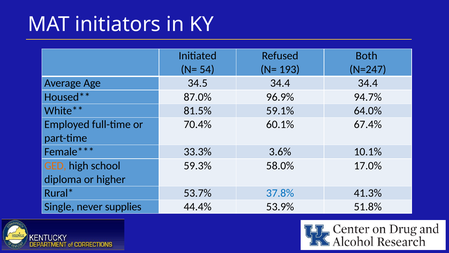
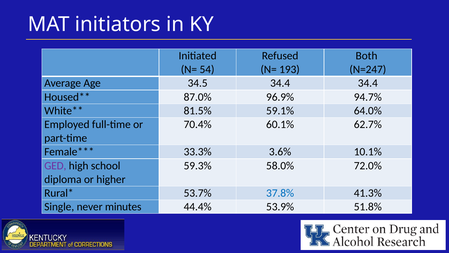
67.4%: 67.4% -> 62.7%
GED colour: orange -> purple
17.0%: 17.0% -> 72.0%
supplies: supplies -> minutes
